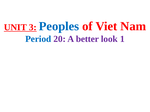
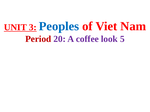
Period colour: blue -> red
better: better -> coffee
1: 1 -> 5
